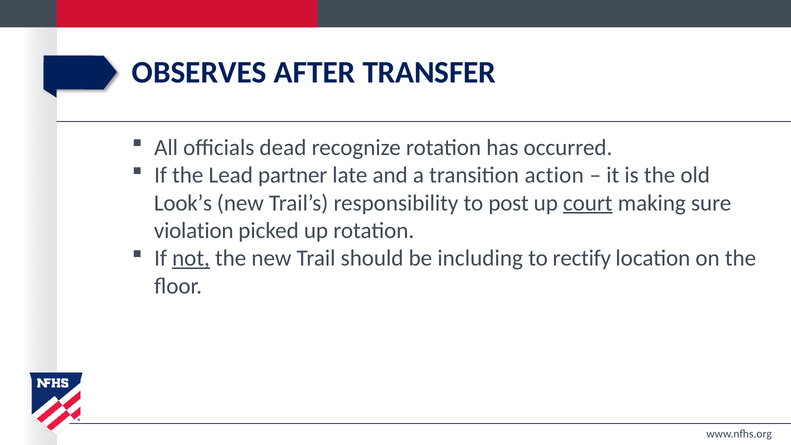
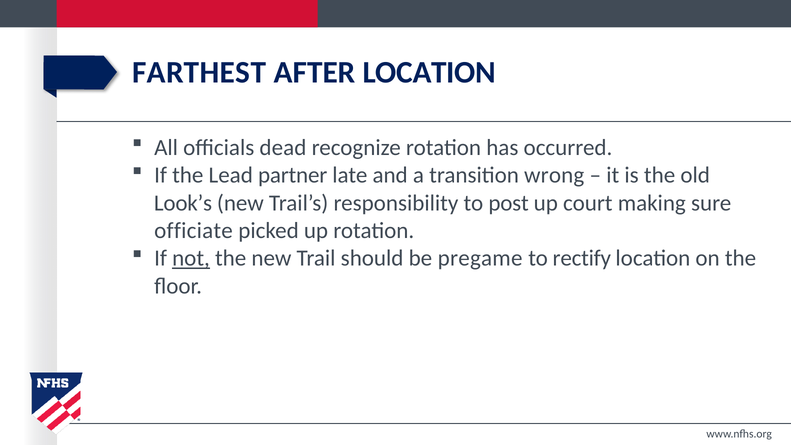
OBSERVES: OBSERVES -> FARTHEST
AFTER TRANSFER: TRANSFER -> LOCATION
action: action -> wrong
court underline: present -> none
violation: violation -> officiate
including: including -> pregame
